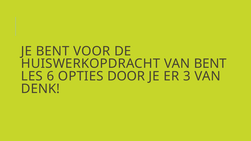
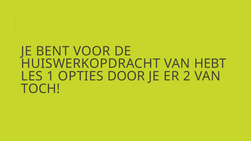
VAN BENT: BENT -> HEBT
6: 6 -> 1
3: 3 -> 2
DENK: DENK -> TOCH
